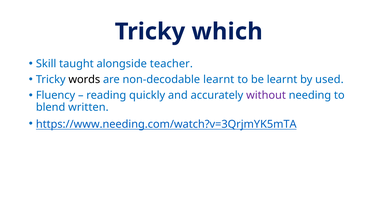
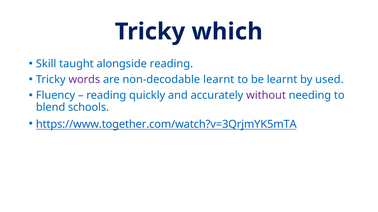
alongside teacher: teacher -> reading
words colour: black -> purple
written: written -> schools
https://www.needing.com/watch?v=3QrjmYK5mTA: https://www.needing.com/watch?v=3QrjmYK5mTA -> https://www.together.com/watch?v=3QrjmYK5mTA
